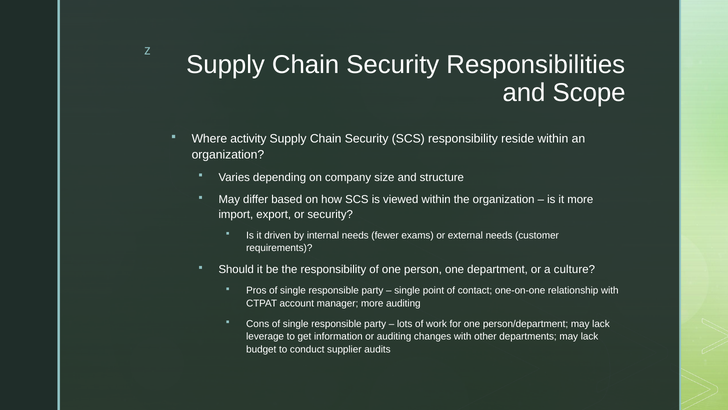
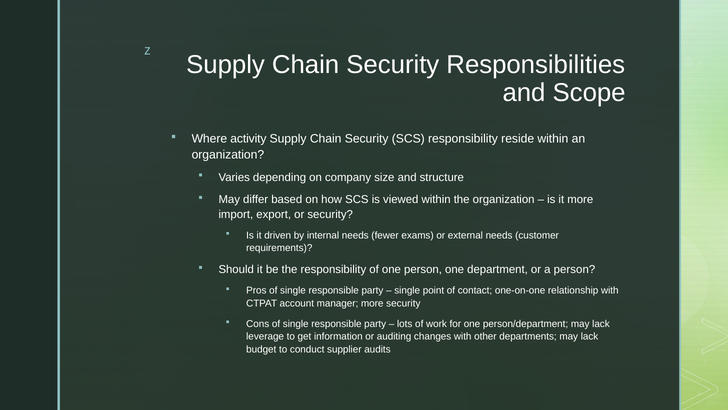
a culture: culture -> person
more auditing: auditing -> security
